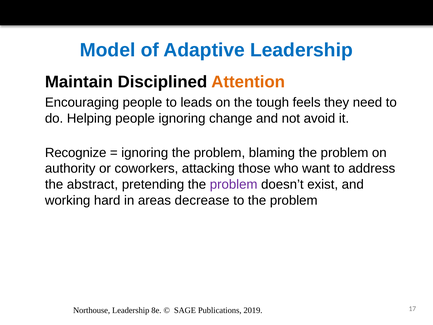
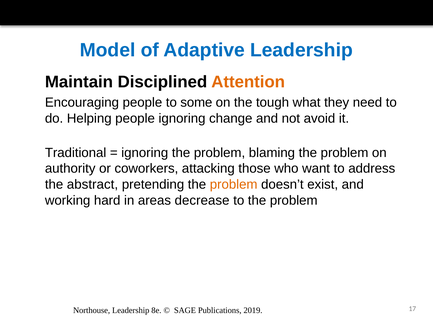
leads: leads -> some
feels: feels -> what
Recognize: Recognize -> Traditional
problem at (234, 184) colour: purple -> orange
